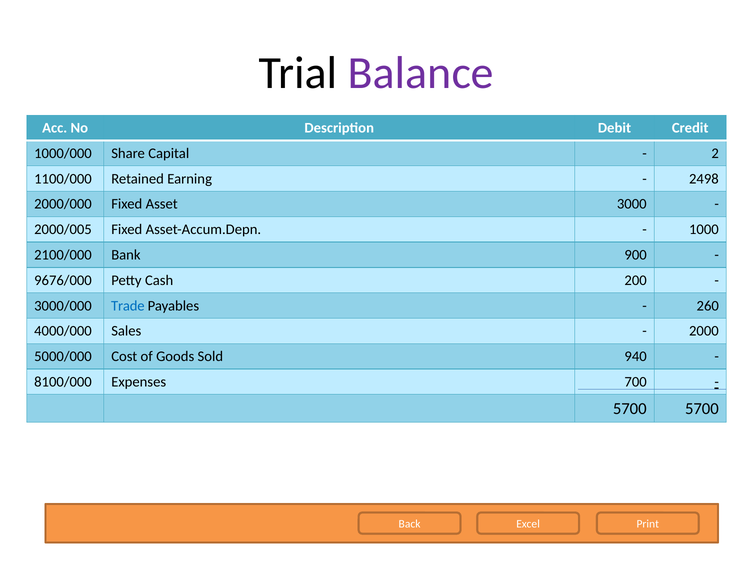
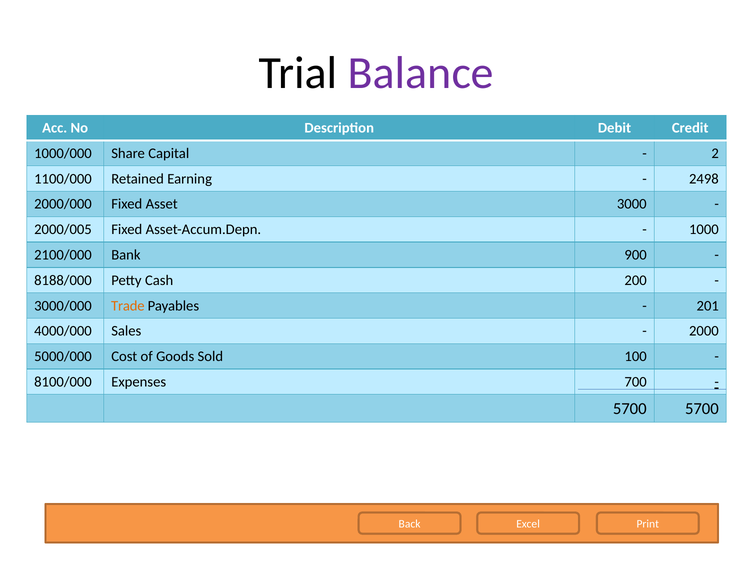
9676/000: 9676/000 -> 8188/000
Trade colour: blue -> orange
260: 260 -> 201
940: 940 -> 100
